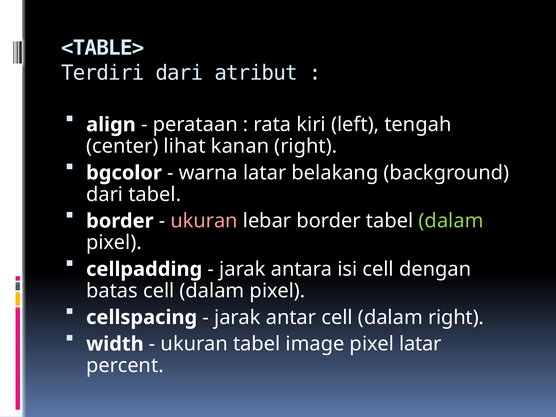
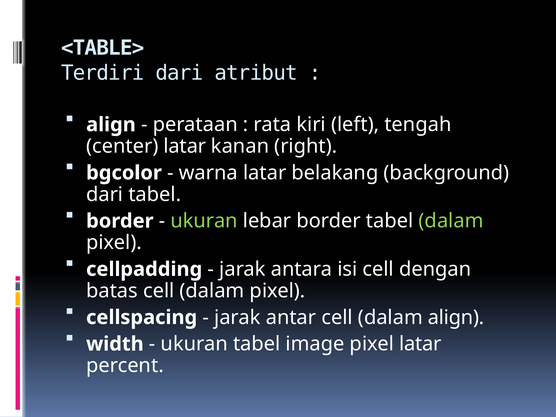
center lihat: lihat -> latar
ukuran at (204, 221) colour: pink -> light green
dalam right: right -> align
